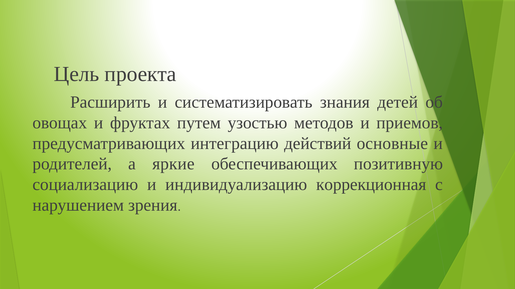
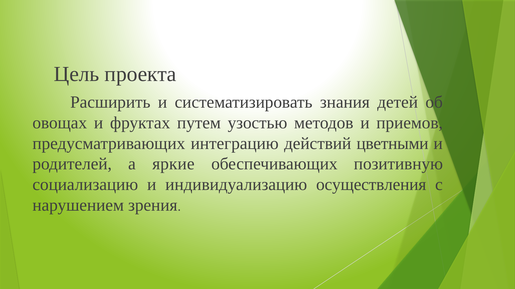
основные: основные -> цветными
коррекционная: коррекционная -> осуществления
